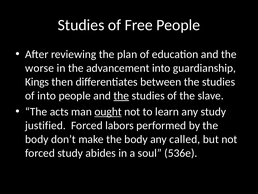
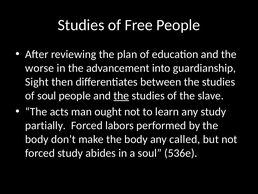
Kings: Kings -> Sight
of into: into -> soul
ought underline: present -> none
justified: justified -> partially
